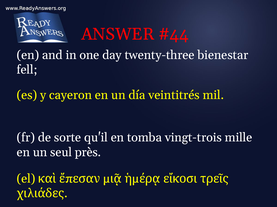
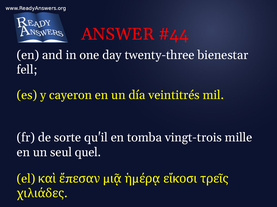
près: près -> quel
